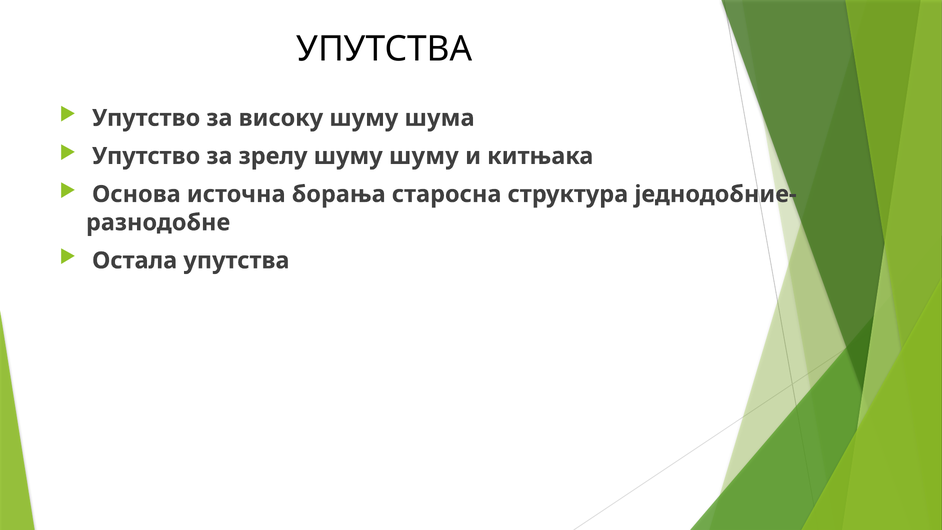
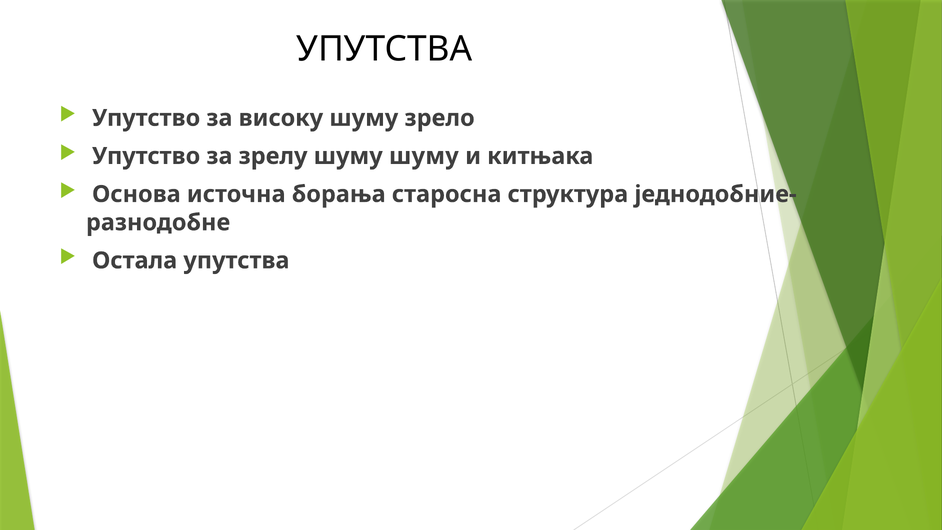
шума: шума -> зрело
